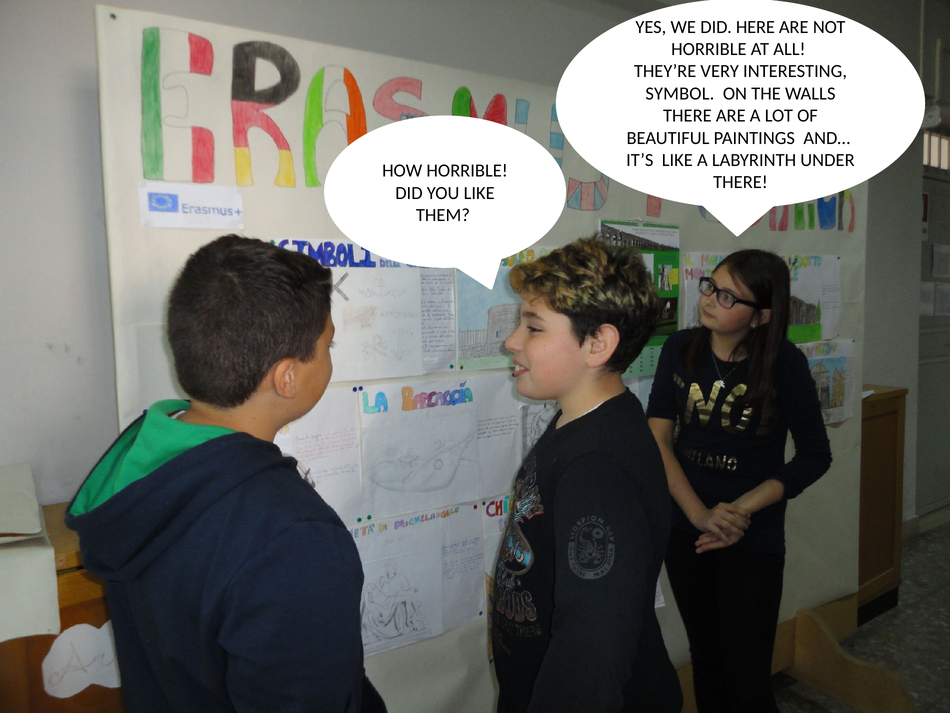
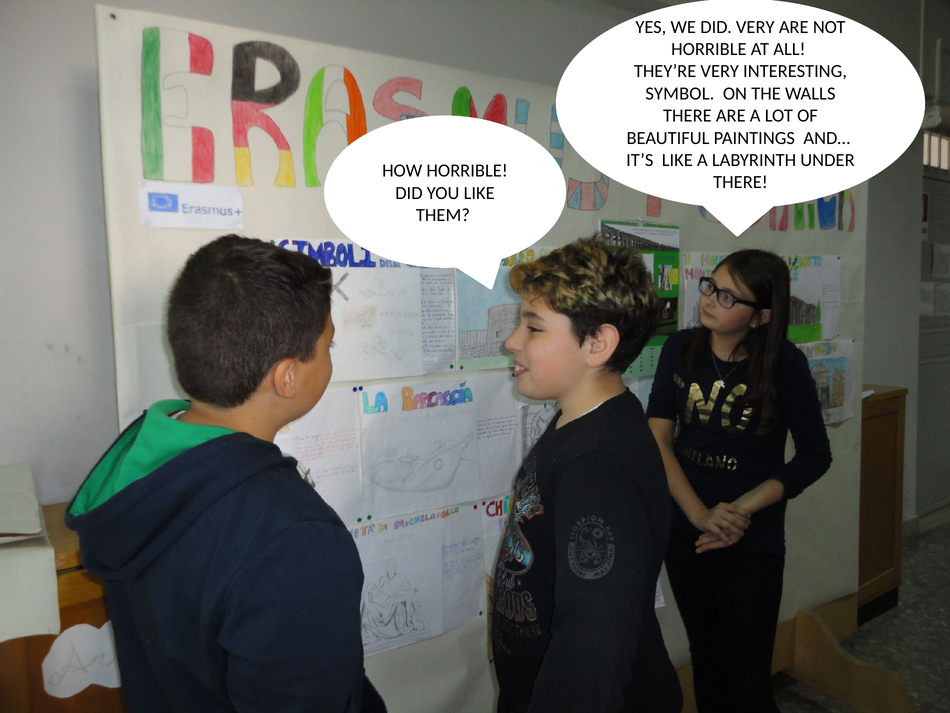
DID HERE: HERE -> VERY
